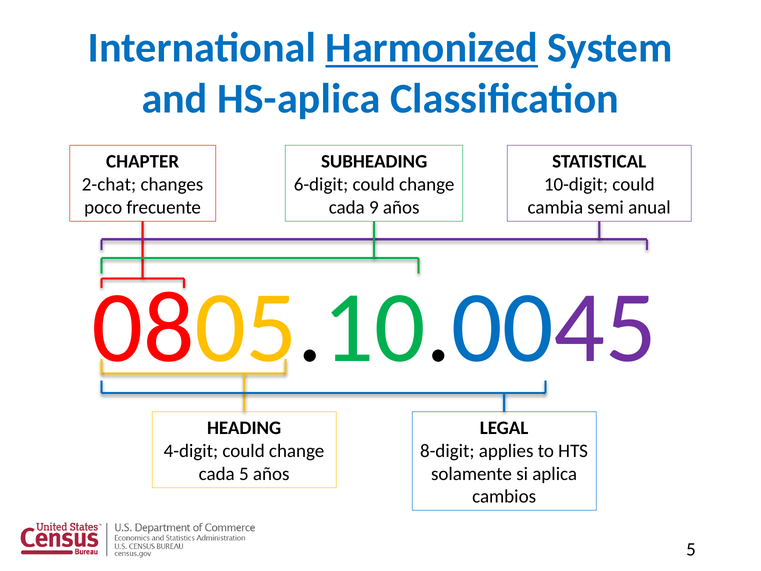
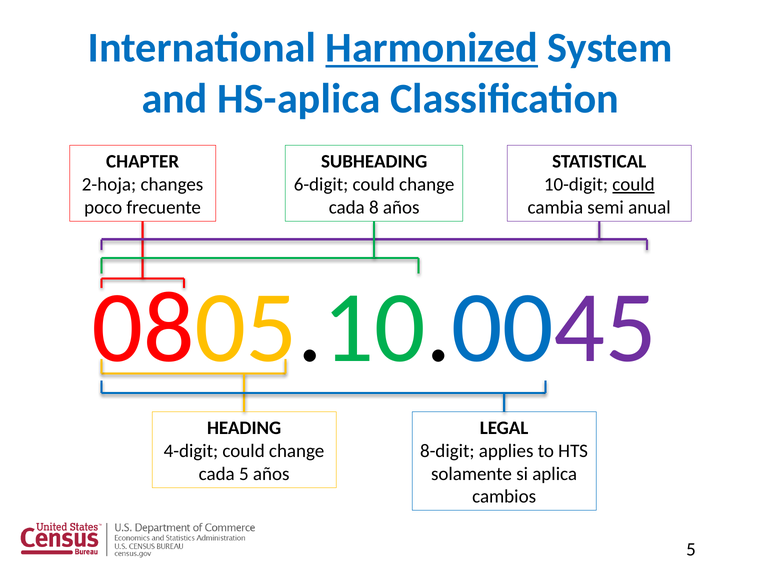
2-chat: 2-chat -> 2-hoja
could at (633, 184) underline: none -> present
9: 9 -> 8
